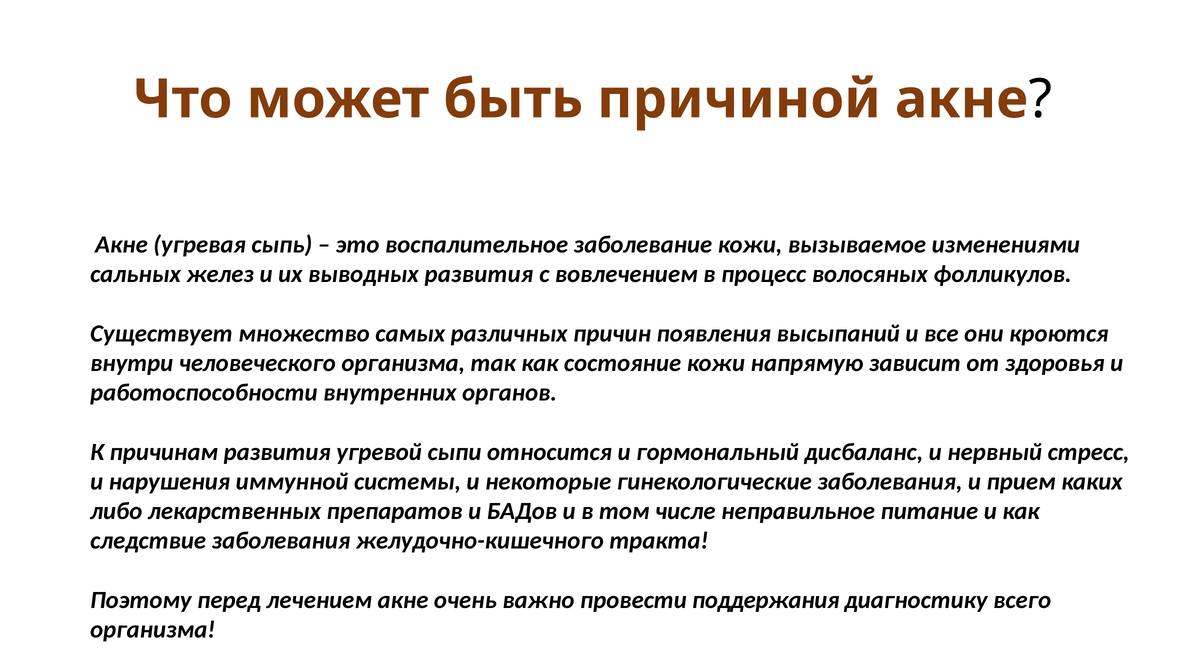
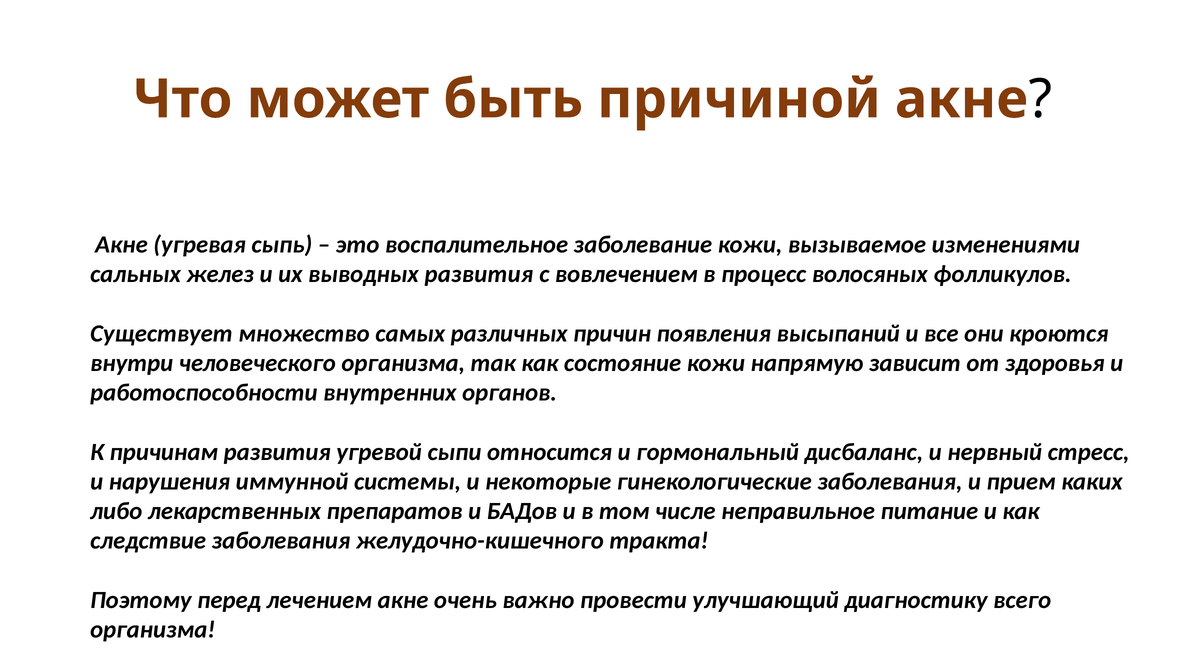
поддержания: поддержания -> улучшающий
